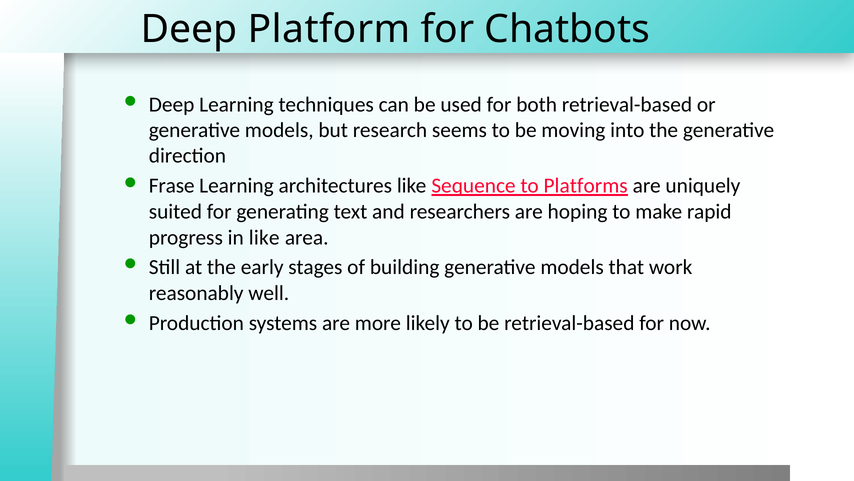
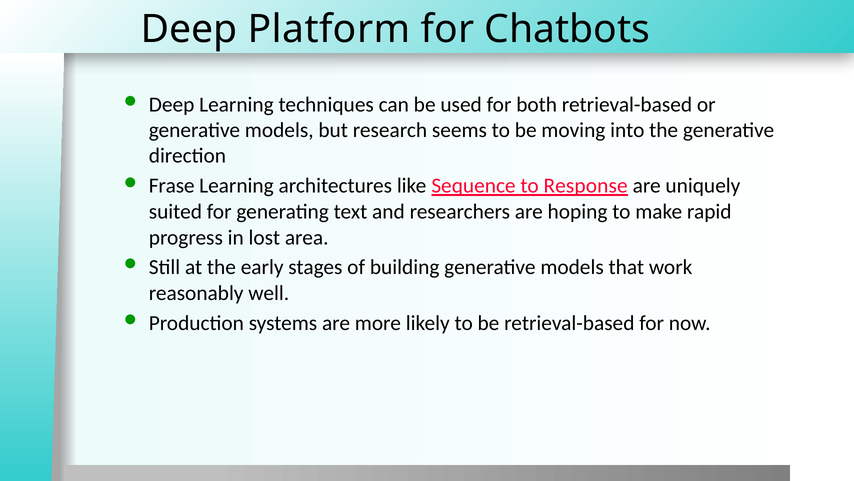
Platforms: Platforms -> Response
in like: like -> lost
